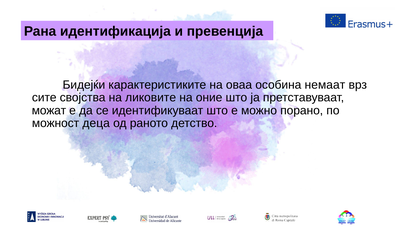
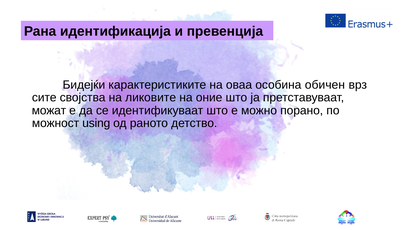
немаат: немаат -> обичен
деца: деца -> using
